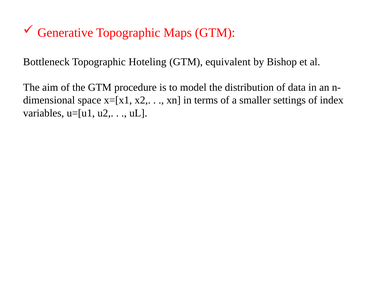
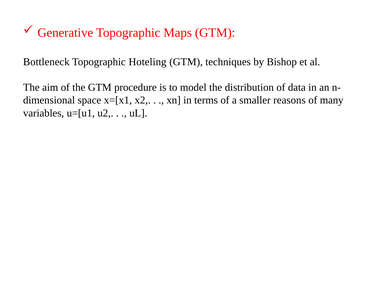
equivalent: equivalent -> techniques
settings: settings -> reasons
index: index -> many
